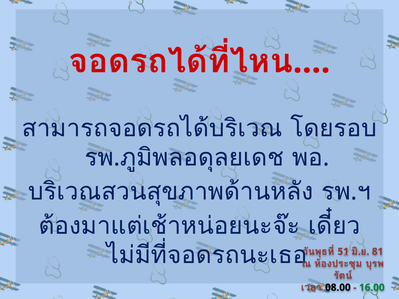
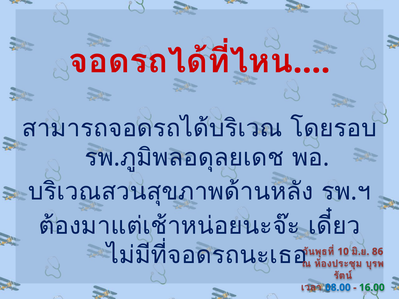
51: 51 -> 10
81: 81 -> 86
08.00 colour: black -> blue
